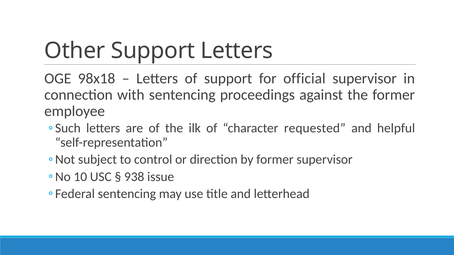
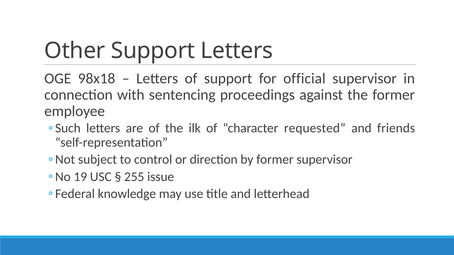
helpful: helpful -> friends
10: 10 -> 19
938: 938 -> 255
sentencing at (127, 194): sentencing -> knowledge
